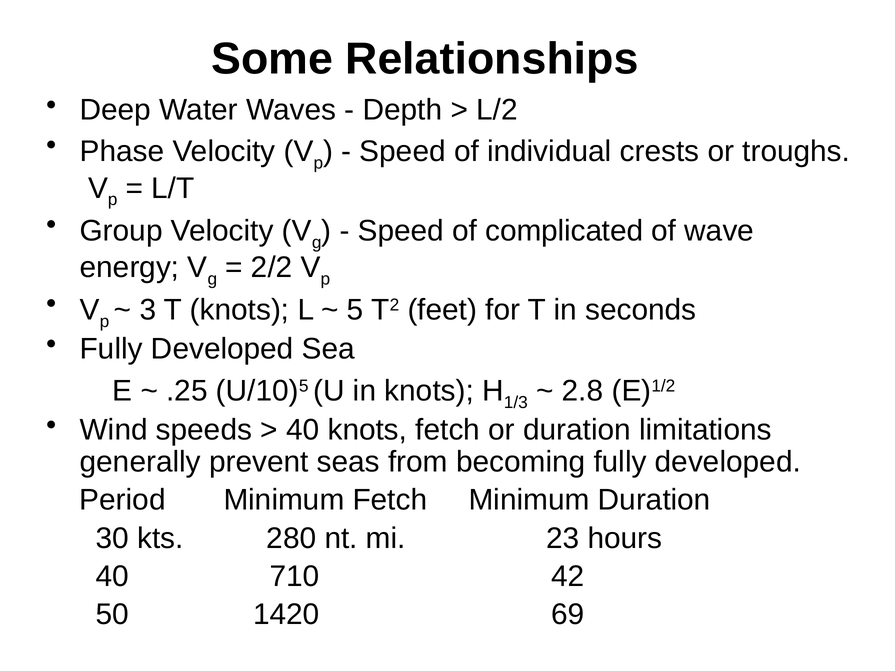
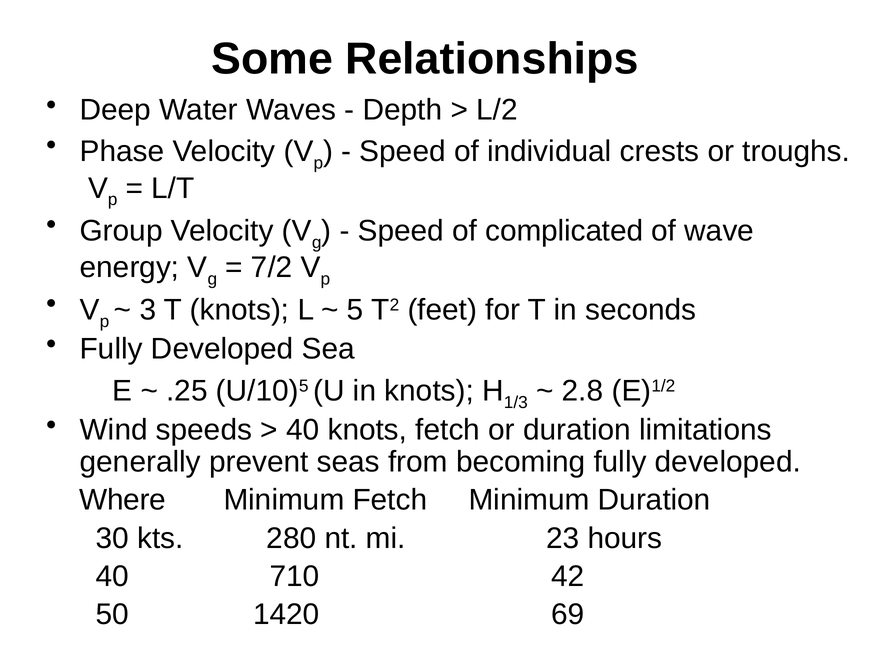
2/2: 2/2 -> 7/2
Period: Period -> Where
